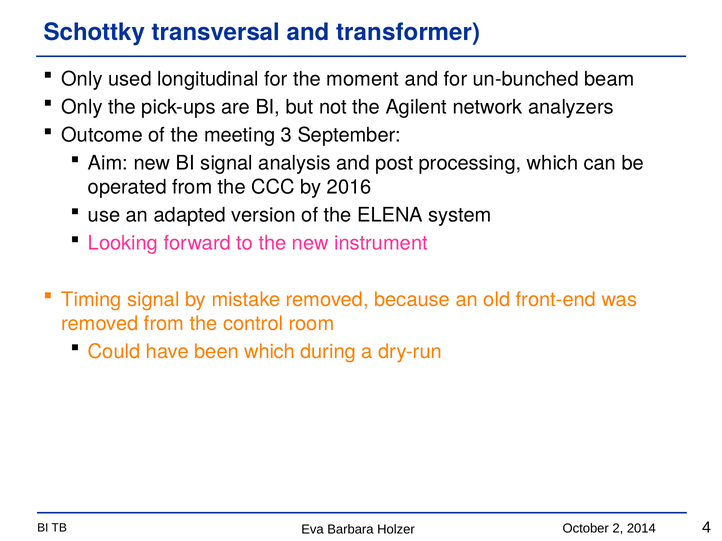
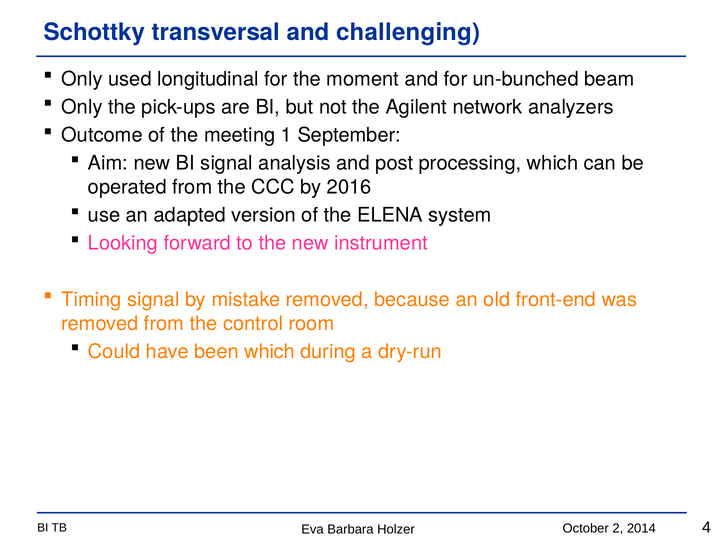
transformer: transformer -> challenging
3: 3 -> 1
